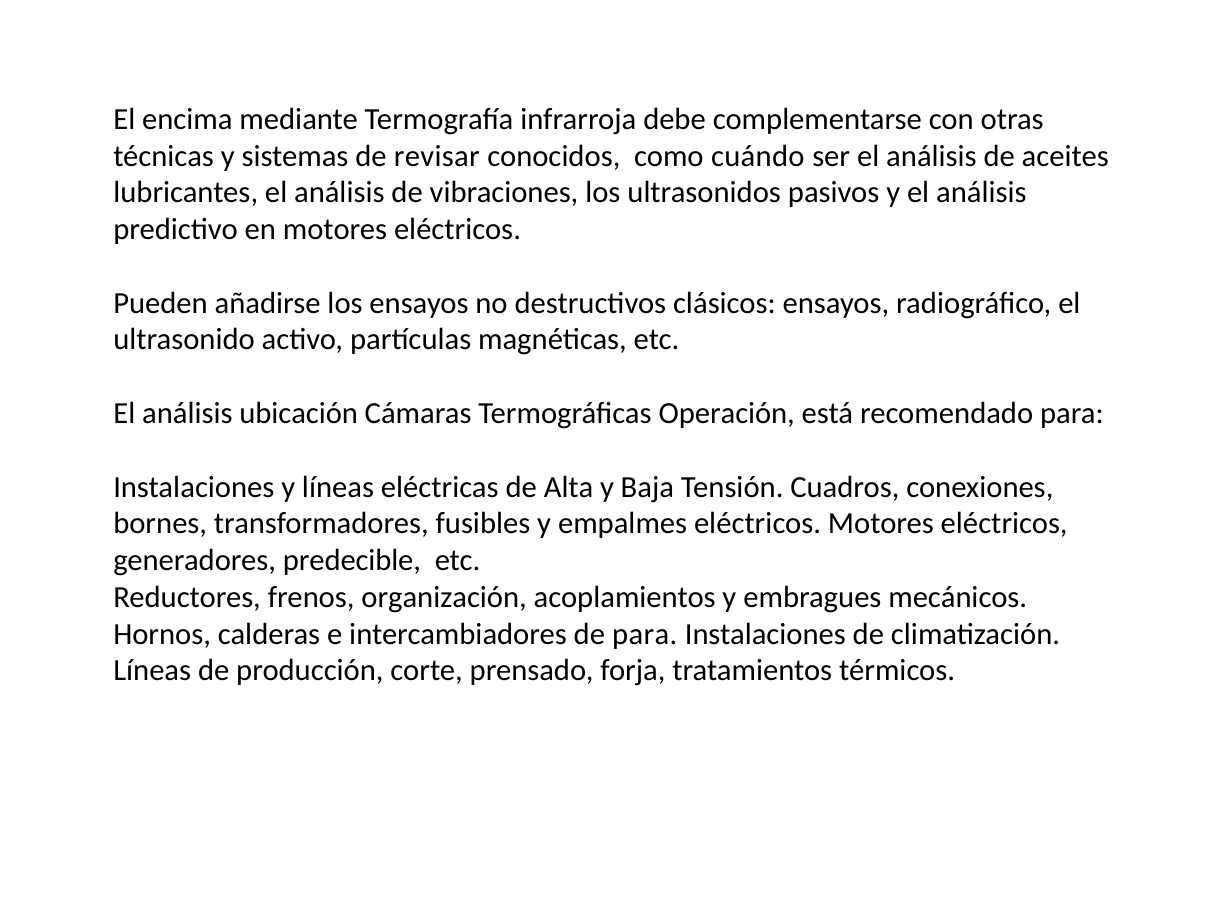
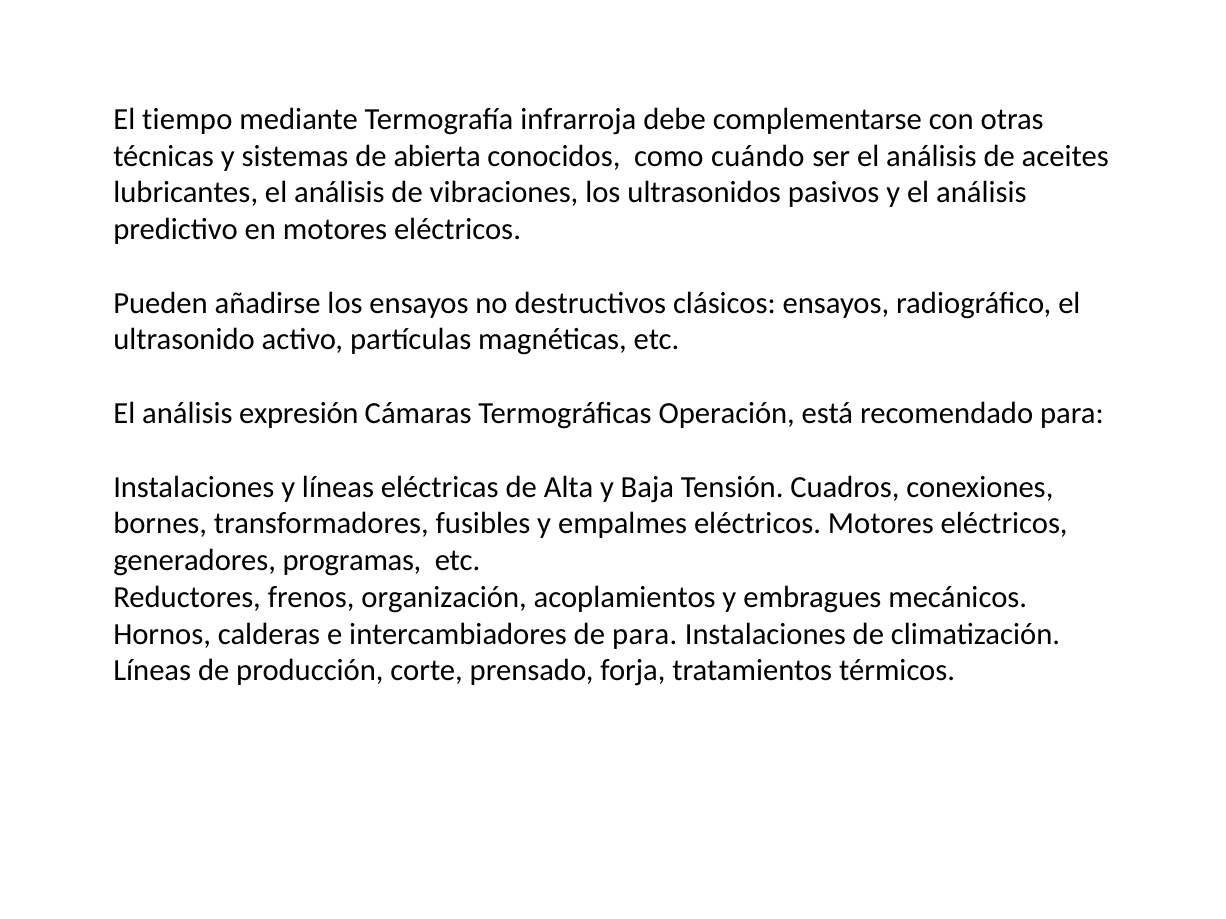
encima: encima -> tiempo
revisar: revisar -> abierta
ubicación: ubicación -> expresión
predecible: predecible -> programas
